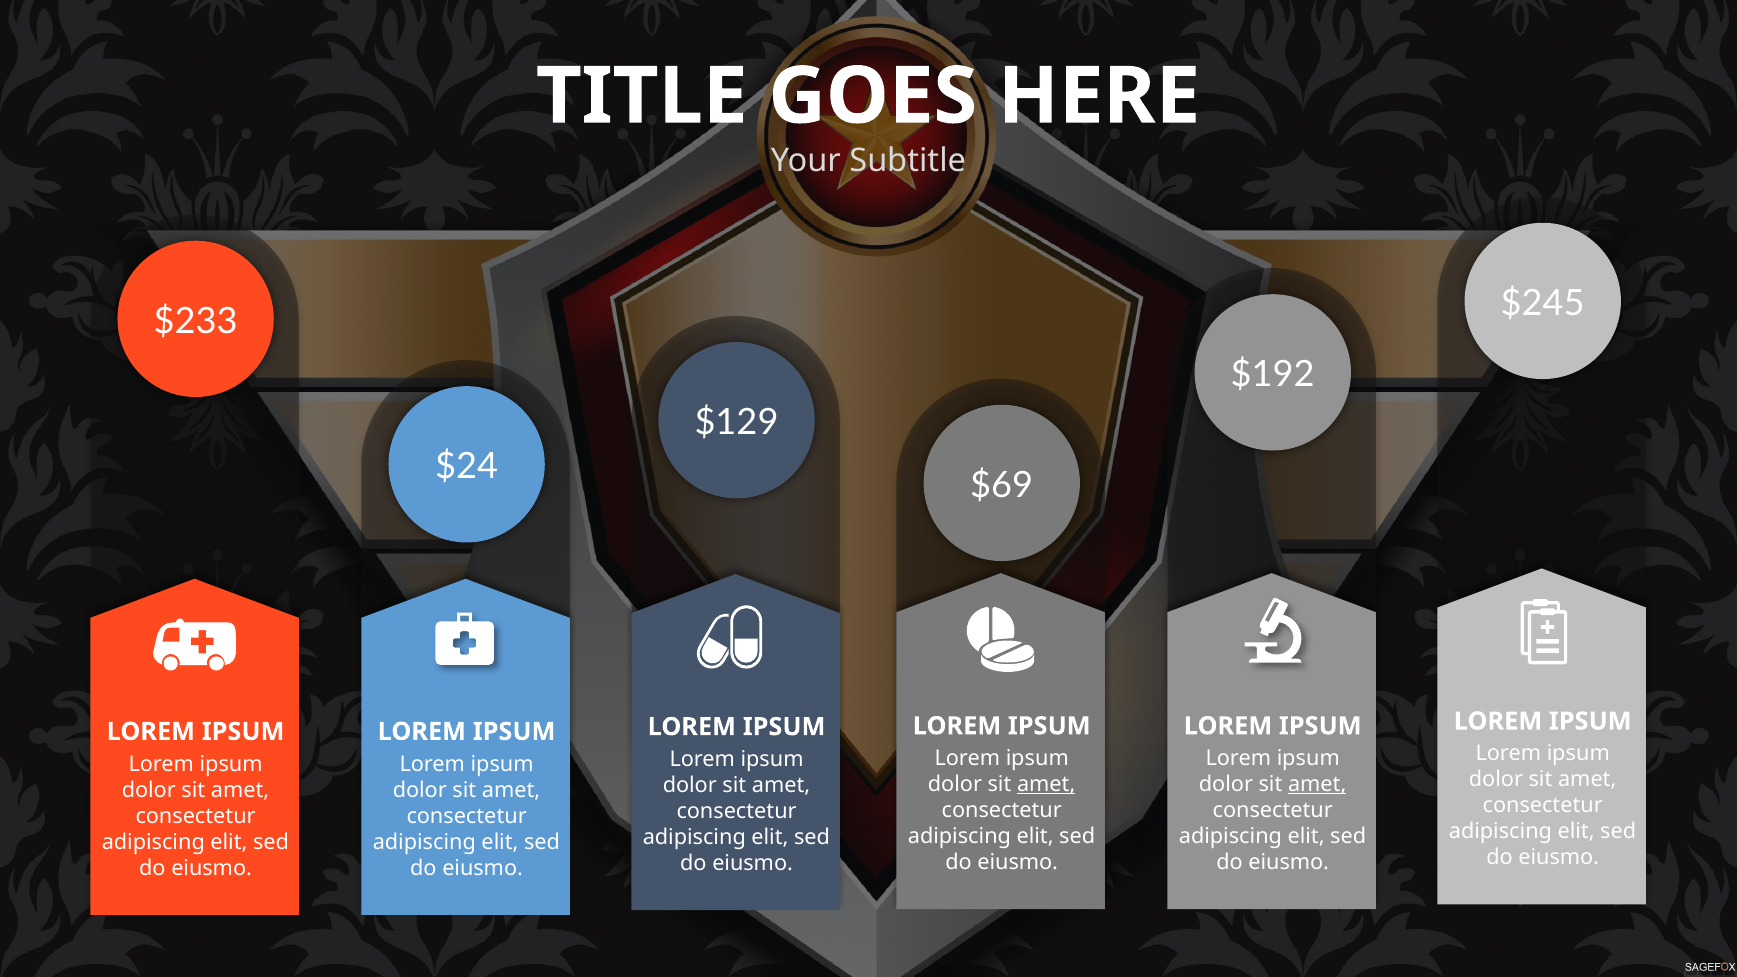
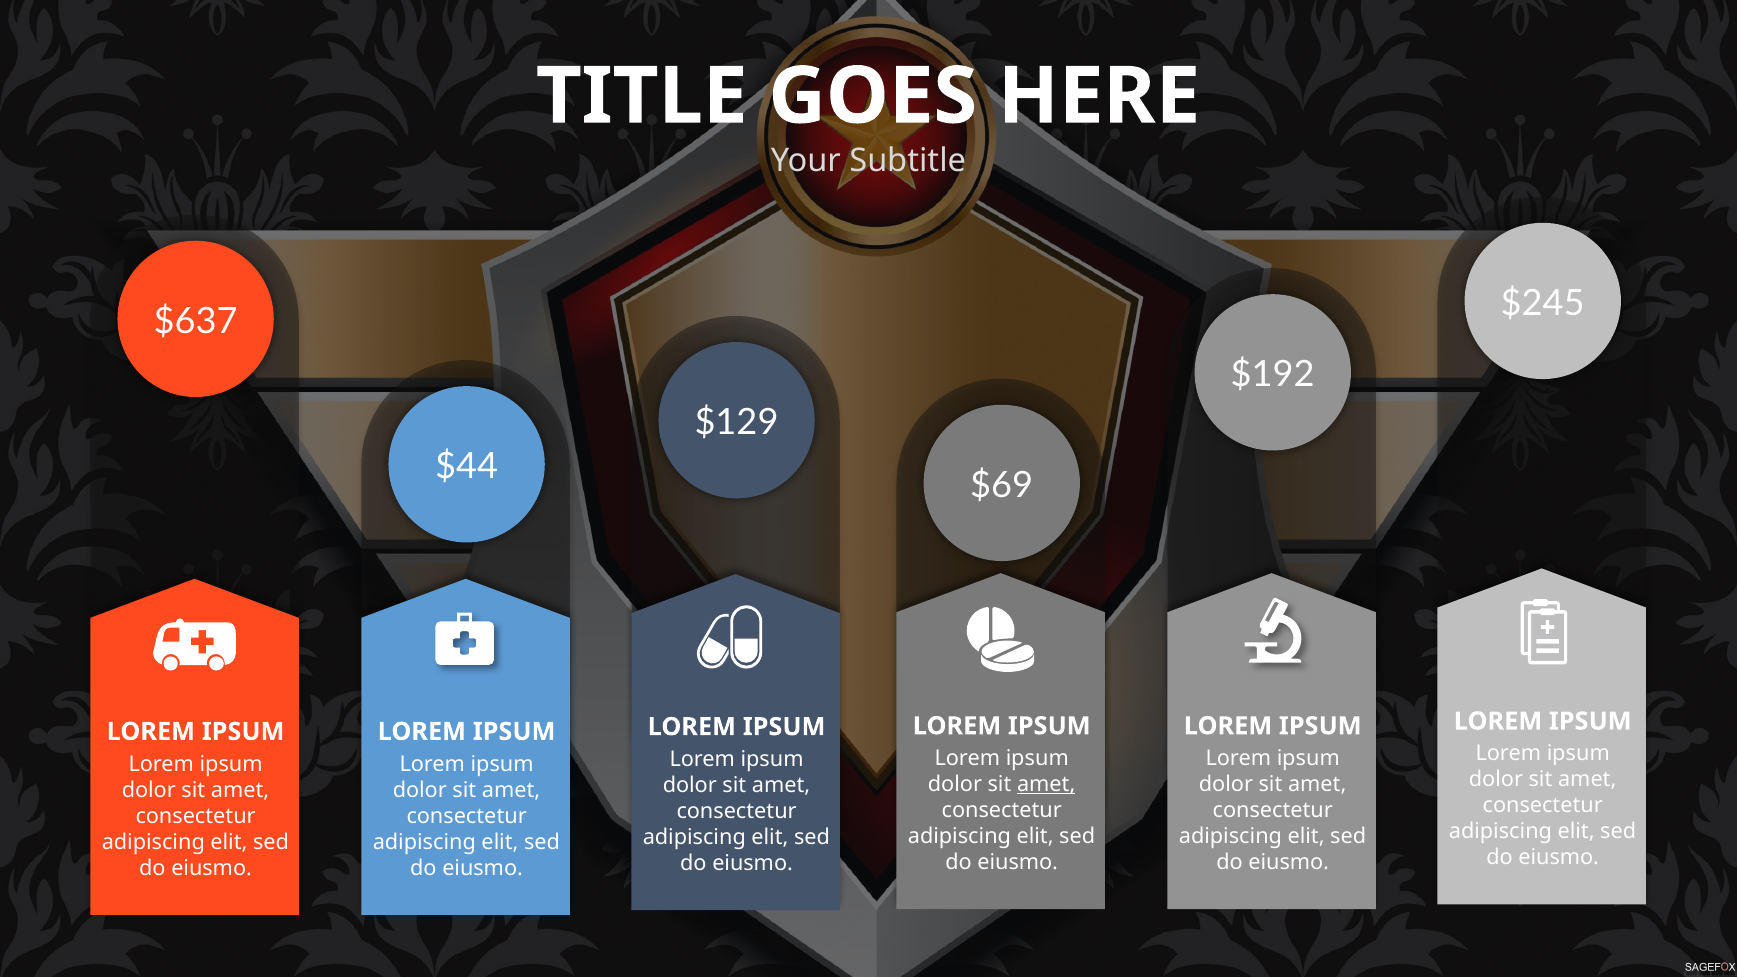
$233: $233 -> $637
$24: $24 -> $44
amet at (1317, 784) underline: present -> none
